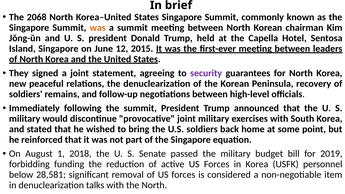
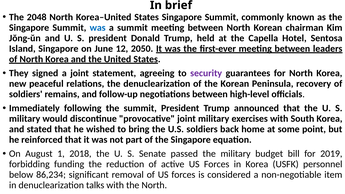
2068: 2068 -> 2048
was at (98, 28) colour: orange -> blue
2015: 2015 -> 2050
28,581: 28,581 -> 86,234
